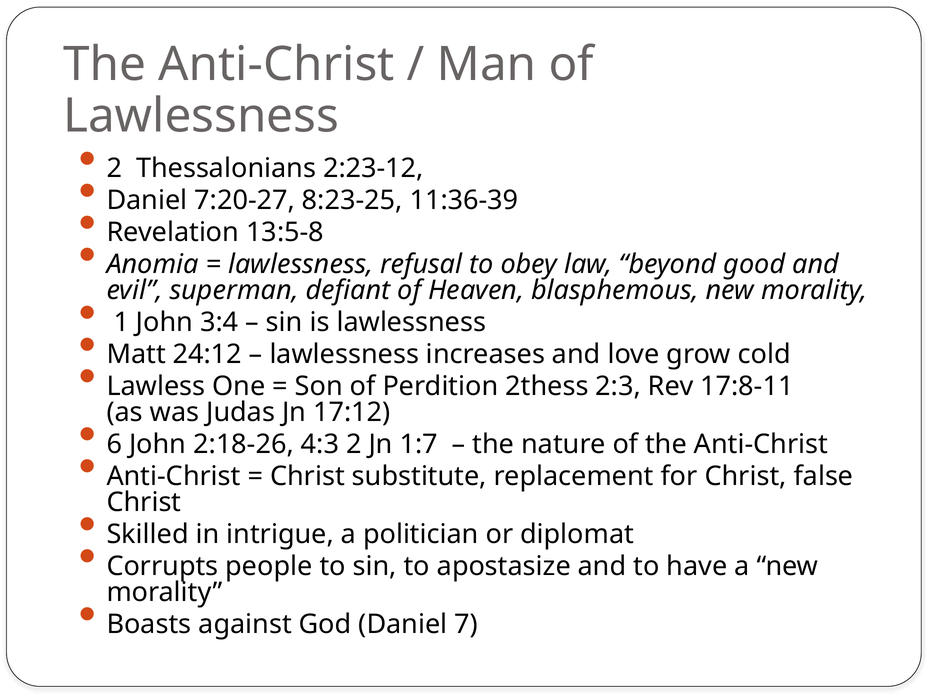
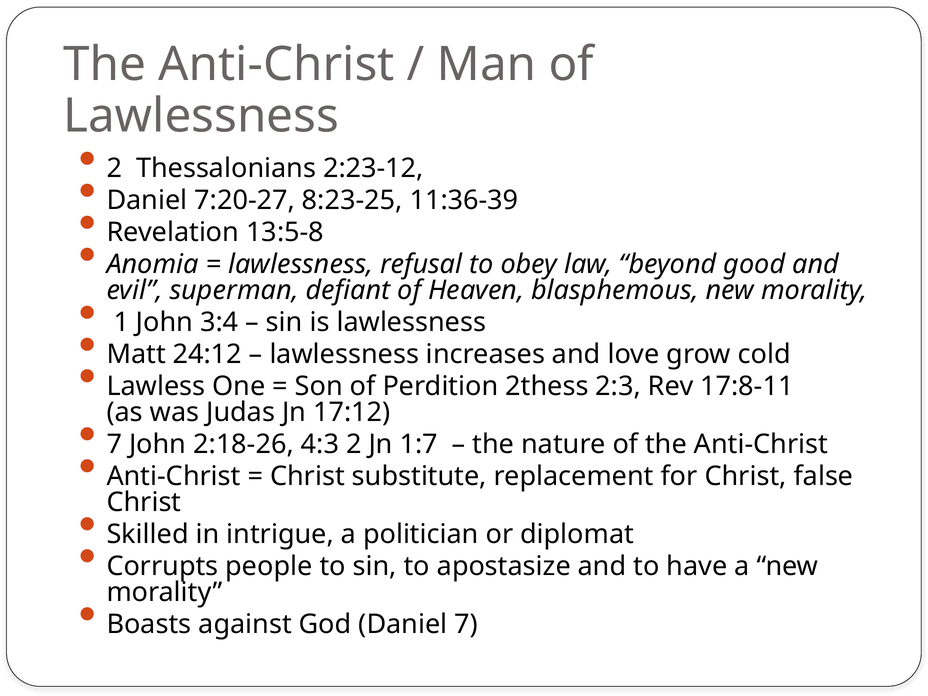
6 at (114, 444): 6 -> 7
